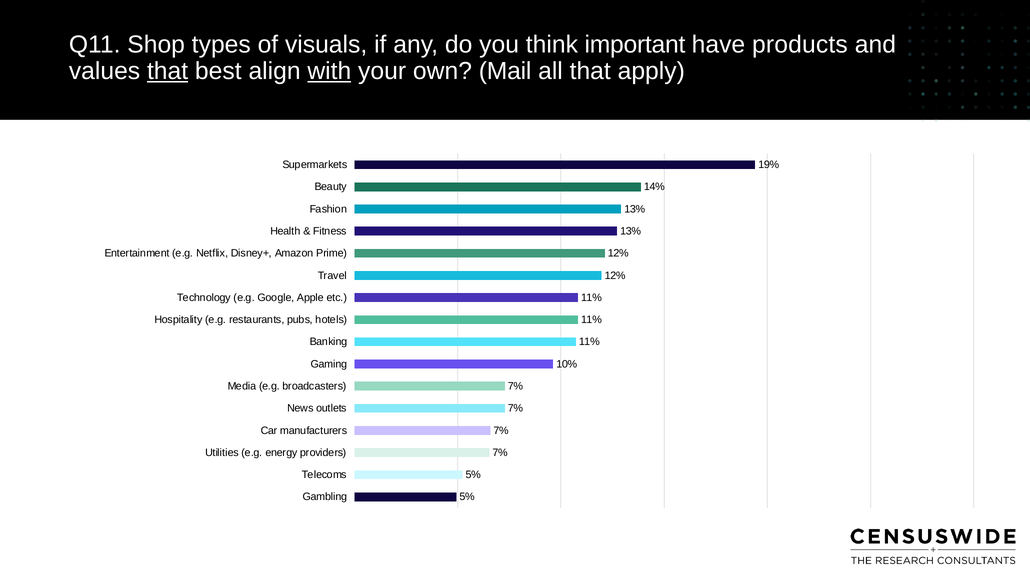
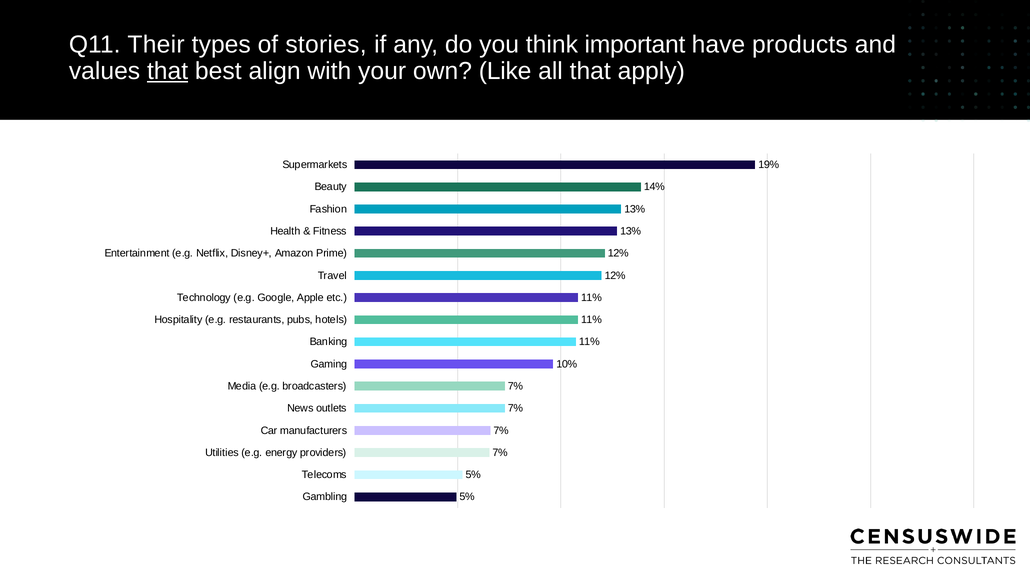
Shop: Shop -> Their
visuals: visuals -> stories
with underline: present -> none
Mail: Mail -> Like
